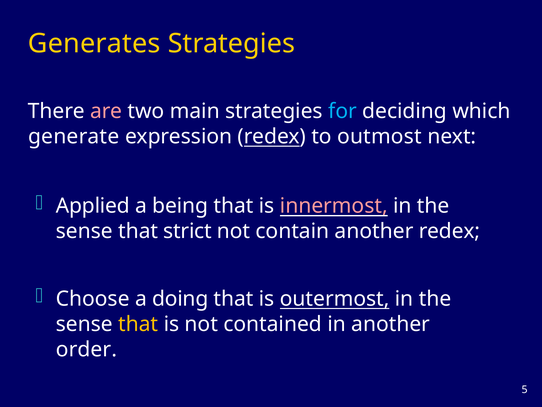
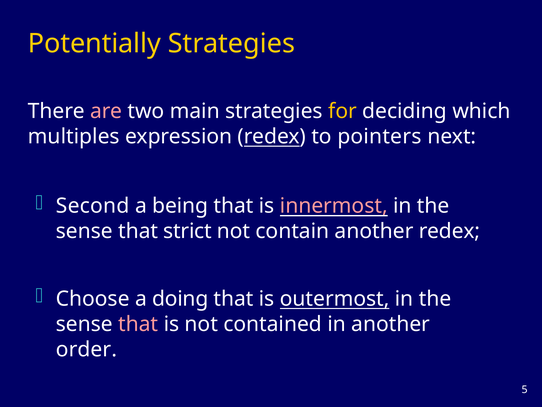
Generates: Generates -> Potentially
for colour: light blue -> yellow
generate: generate -> multiples
outmost: outmost -> pointers
Applied: Applied -> Second
that at (138, 324) colour: yellow -> pink
